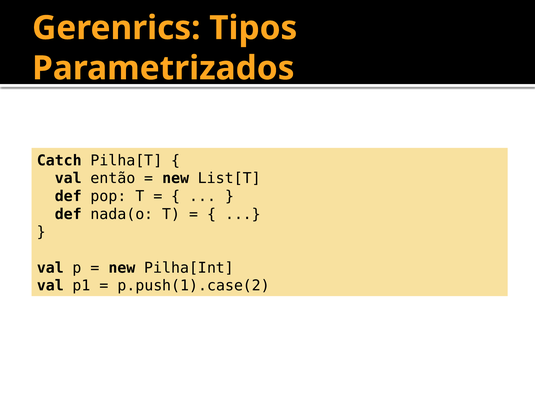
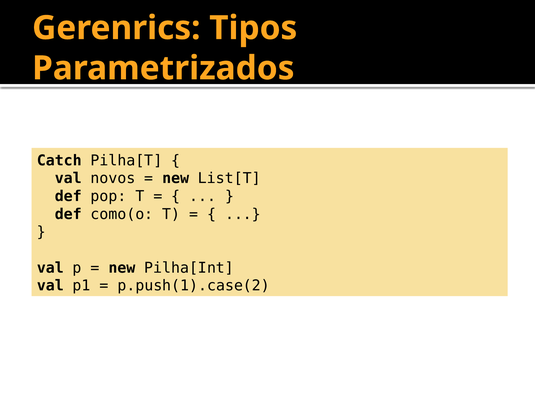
então: então -> novos
nada(o: nada(o -> como(o
